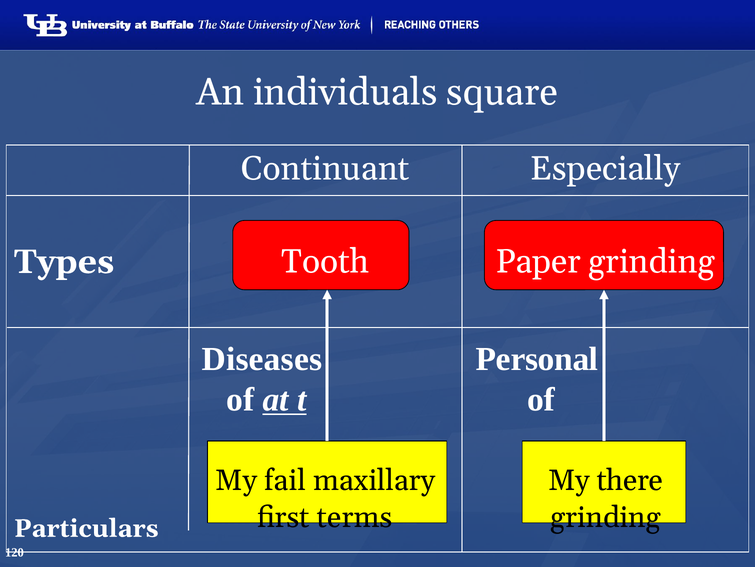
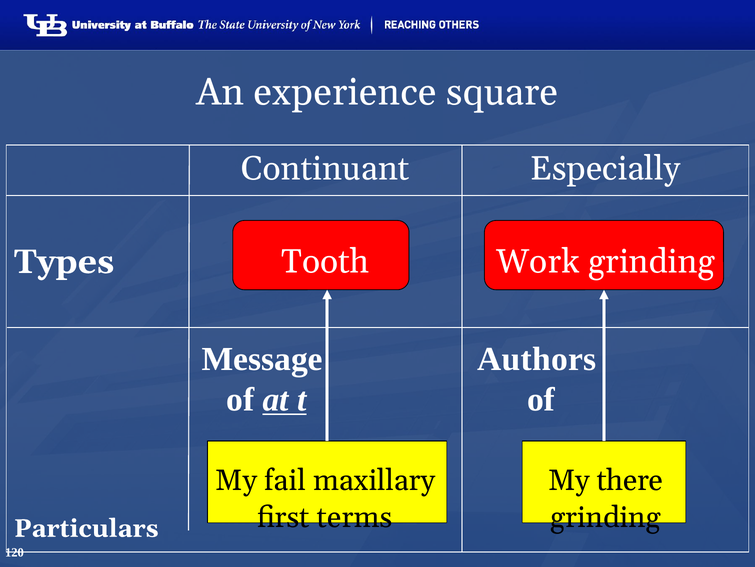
individuals: individuals -> experience
Paper: Paper -> Work
Diseases: Diseases -> Message
Personal: Personal -> Authors
